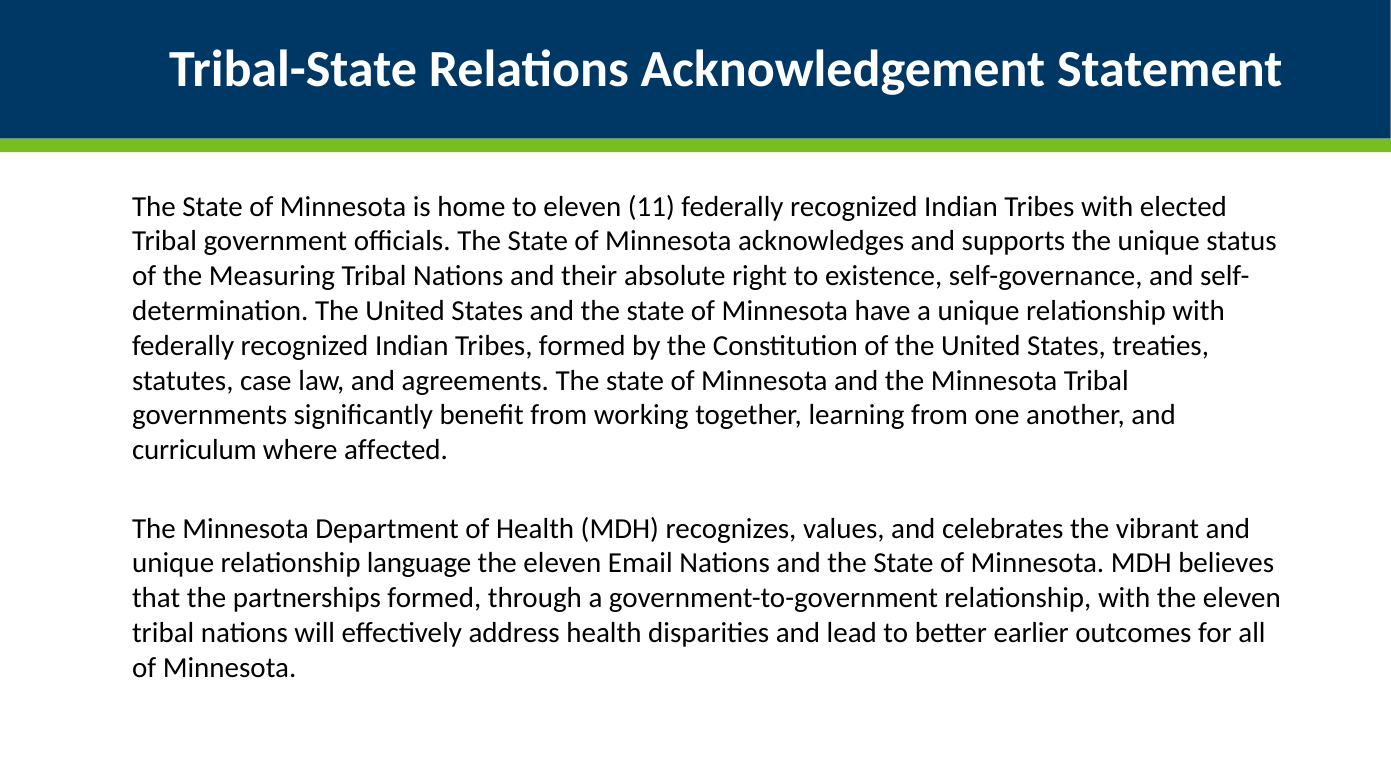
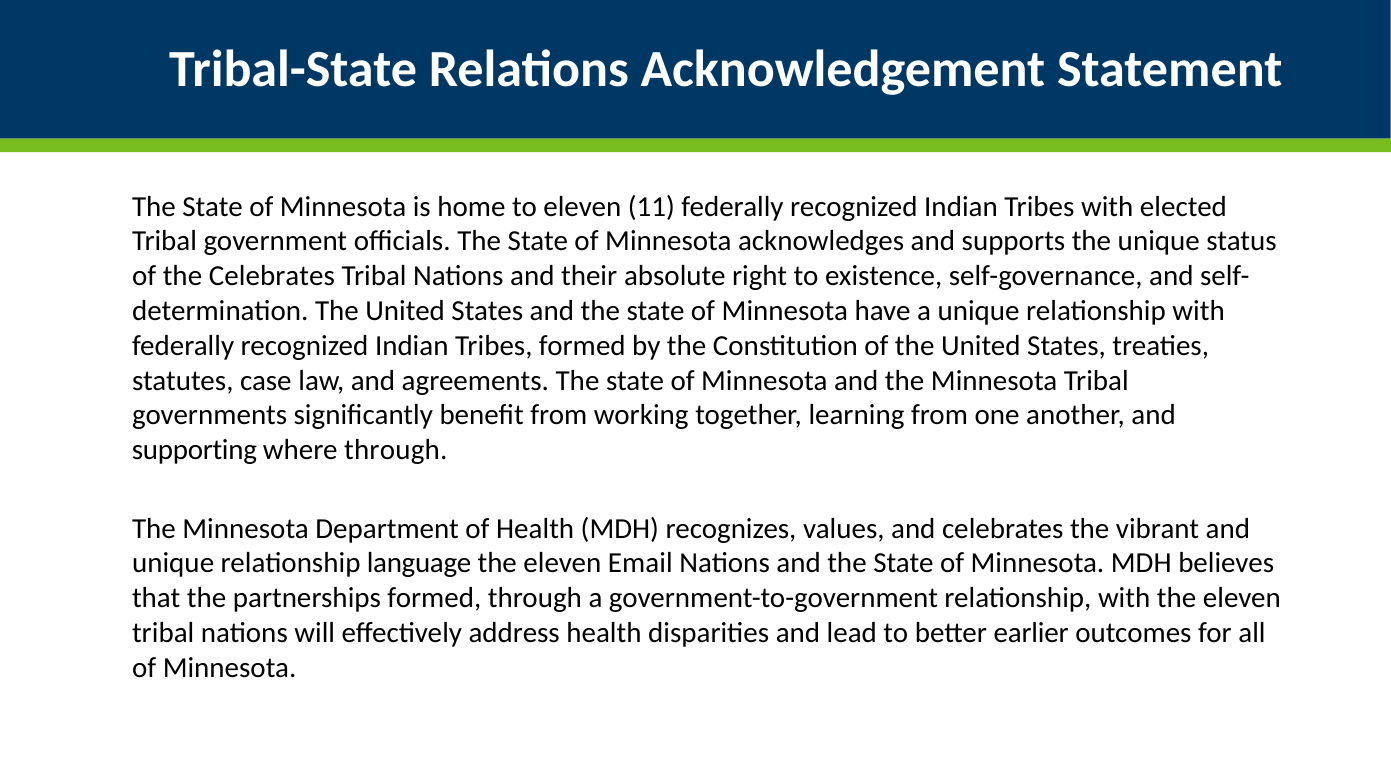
the Measuring: Measuring -> Celebrates
curriculum: curriculum -> supporting
where affected: affected -> through
